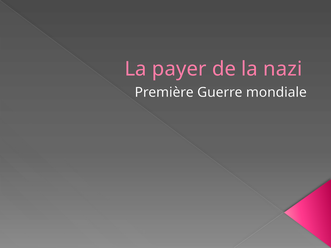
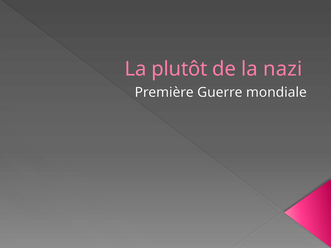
payer: payer -> plutôt
